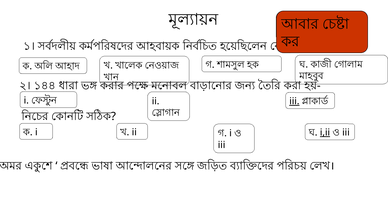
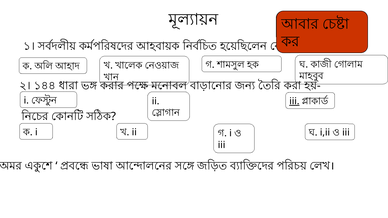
i,ii underline: present -> none
